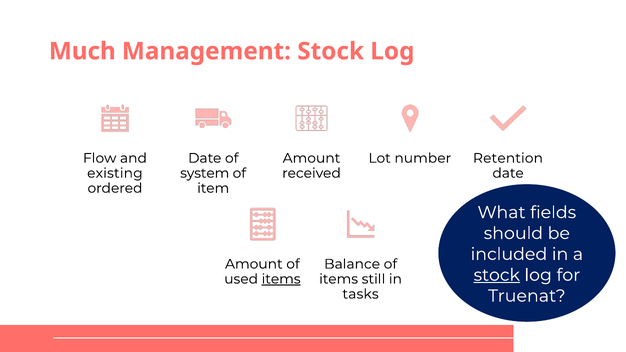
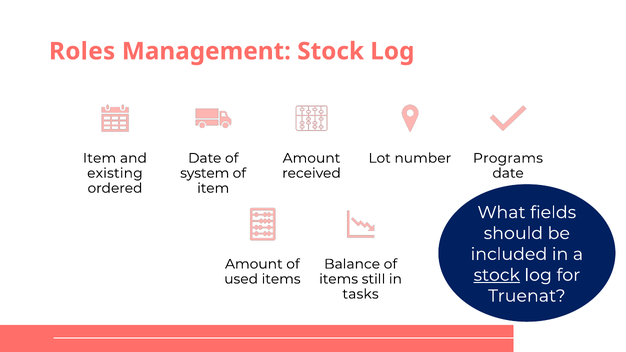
Much: Much -> Roles
Flow at (100, 158): Flow -> Item
Retention: Retention -> Programs
items at (281, 279) underline: present -> none
